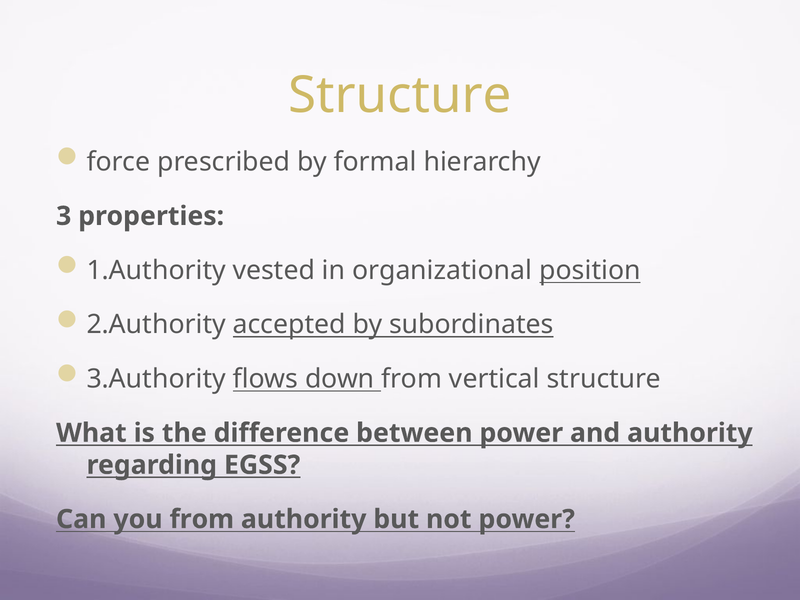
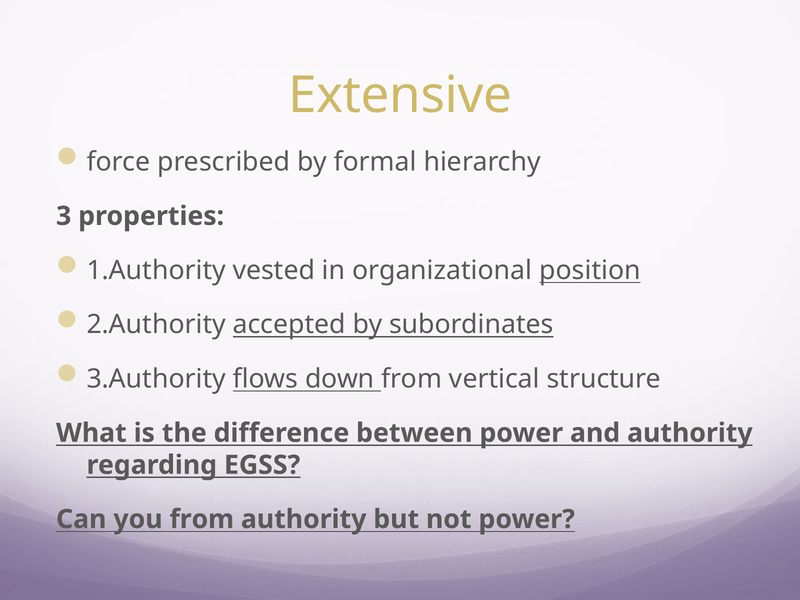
Structure at (400, 95): Structure -> Extensive
